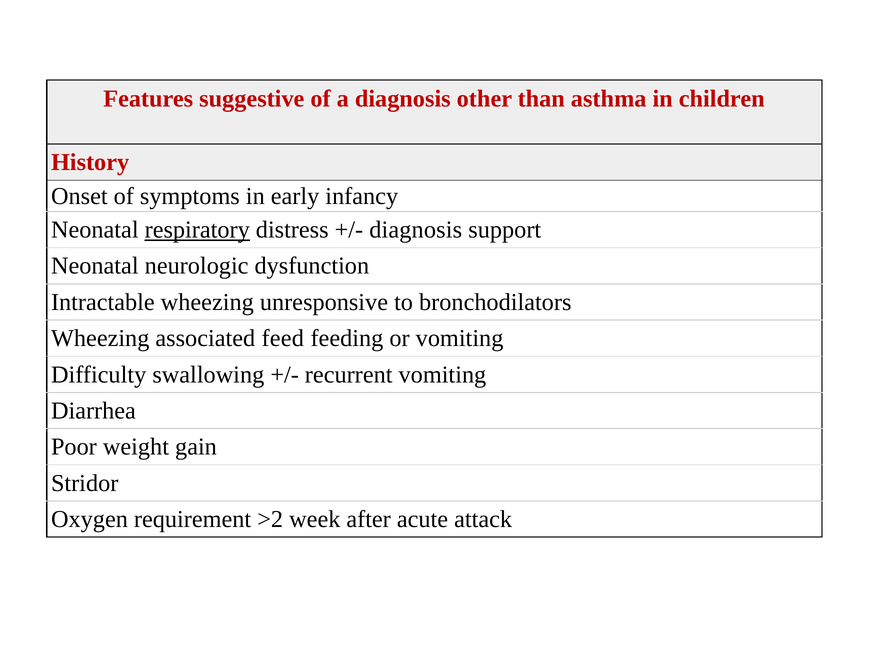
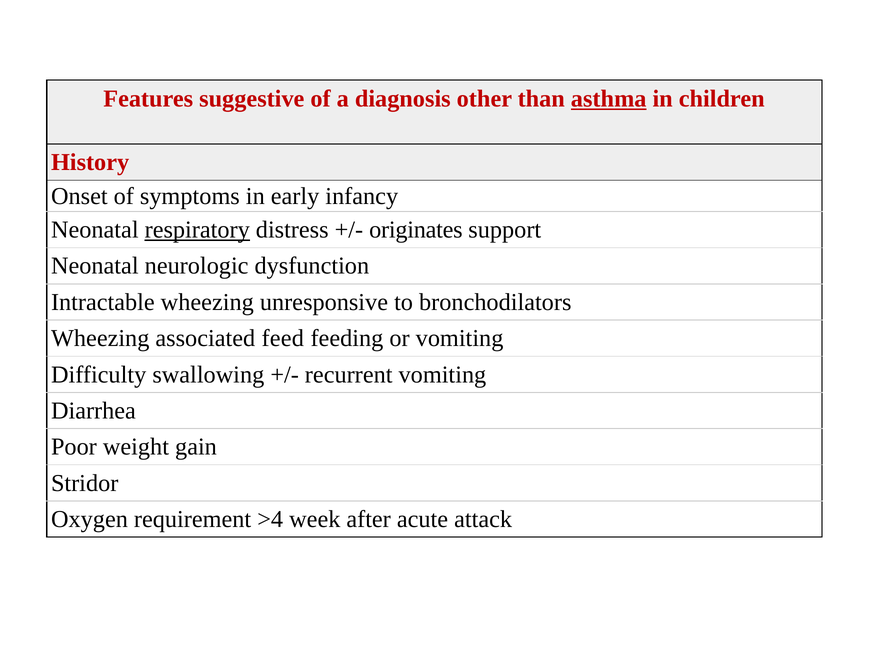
asthma underline: none -> present
diagnosis at (416, 230): diagnosis -> originates
>2: >2 -> >4
